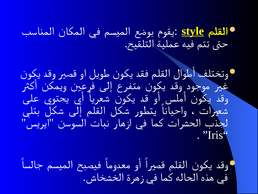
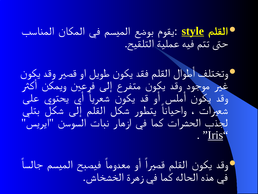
Iris underline: none -> present
